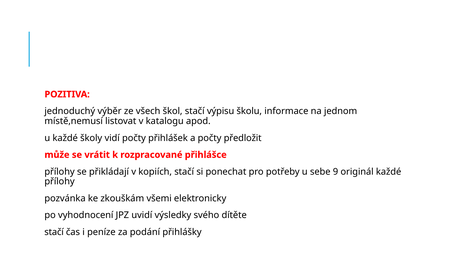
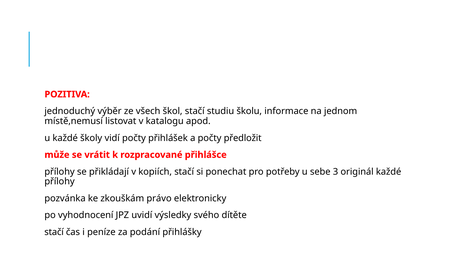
výpisu: výpisu -> studiu
9: 9 -> 3
všemi: všemi -> právo
